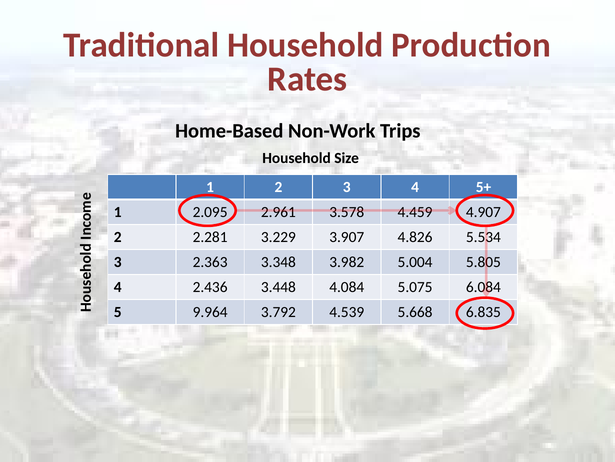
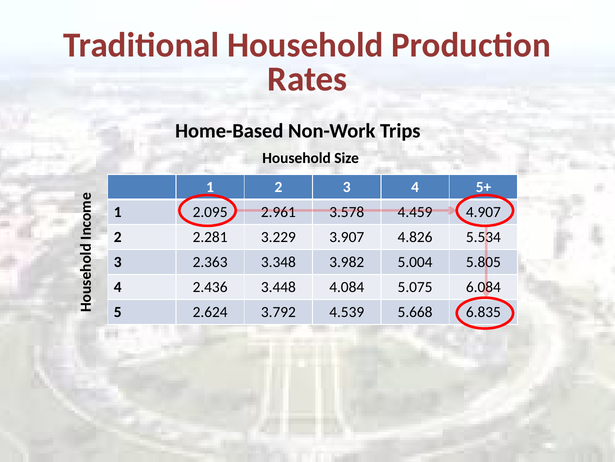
9.964: 9.964 -> 2.624
